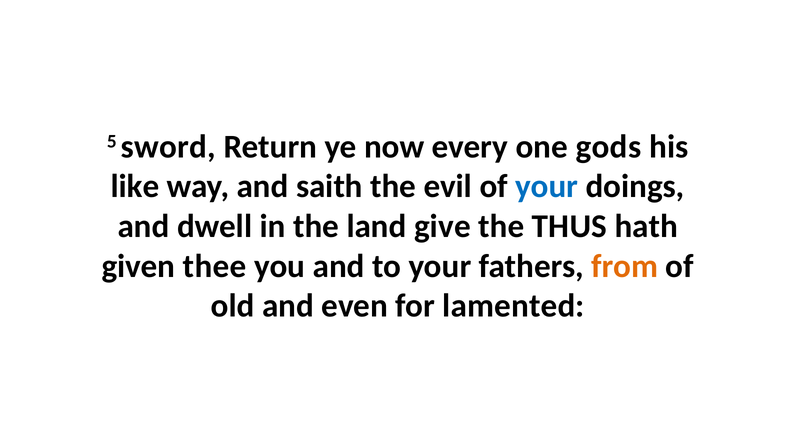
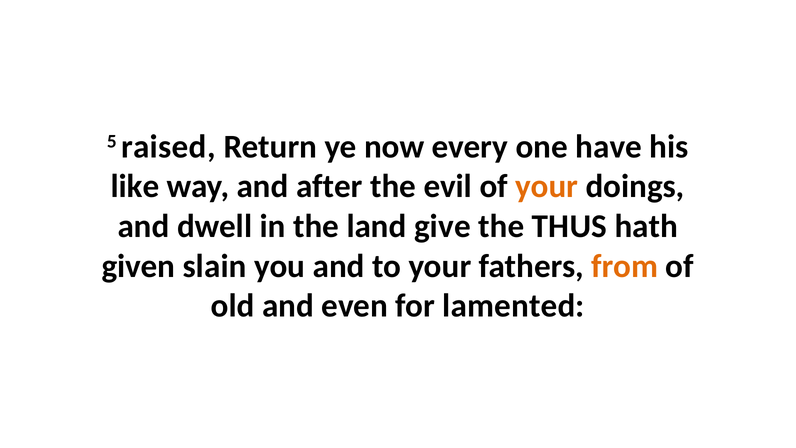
sword: sword -> raised
gods: gods -> have
saith: saith -> after
your at (547, 186) colour: blue -> orange
thee: thee -> slain
